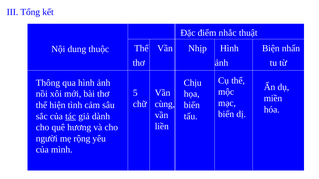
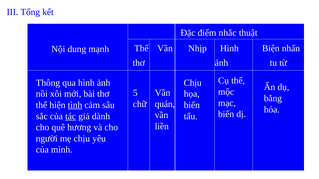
thuộc: thuộc -> mạnh
miền: miền -> bằng
cùng: cùng -> quán
tình underline: none -> present
mẹ rộng: rộng -> chịu
